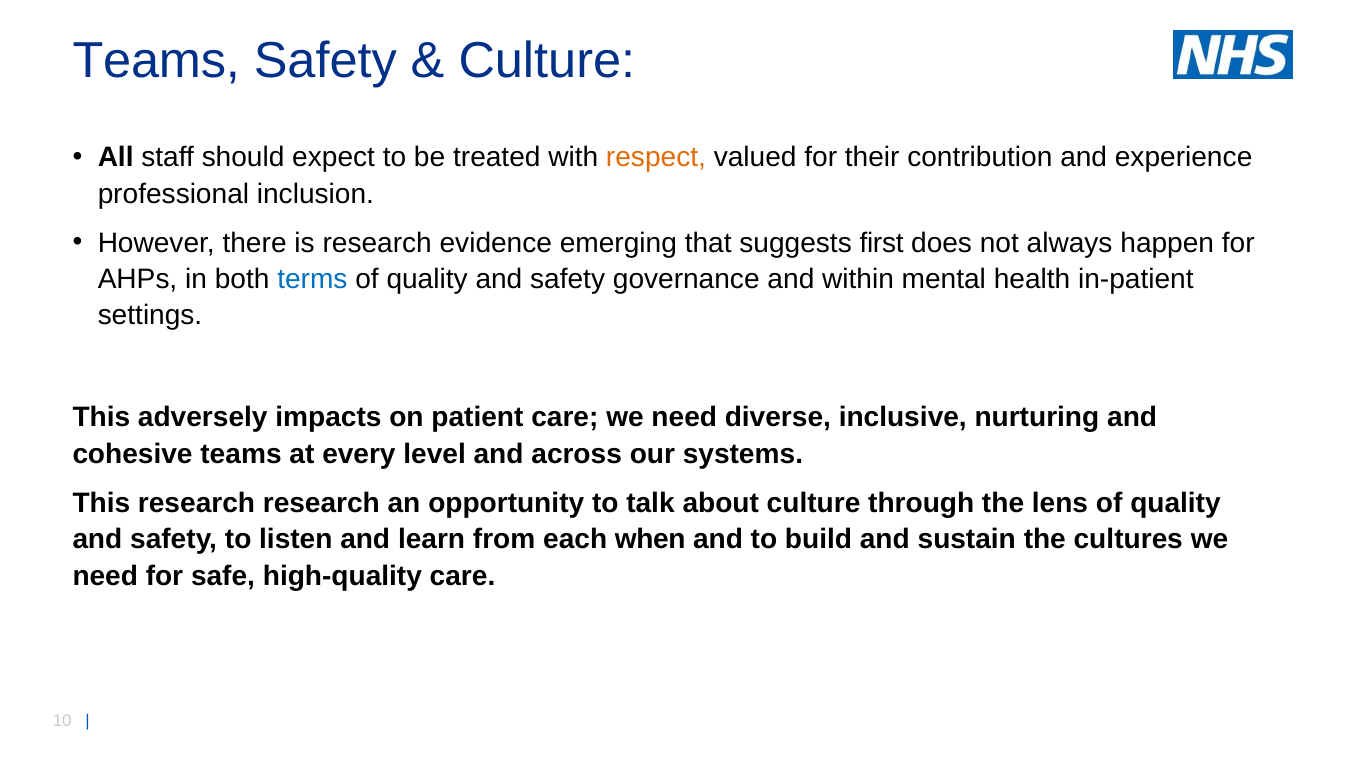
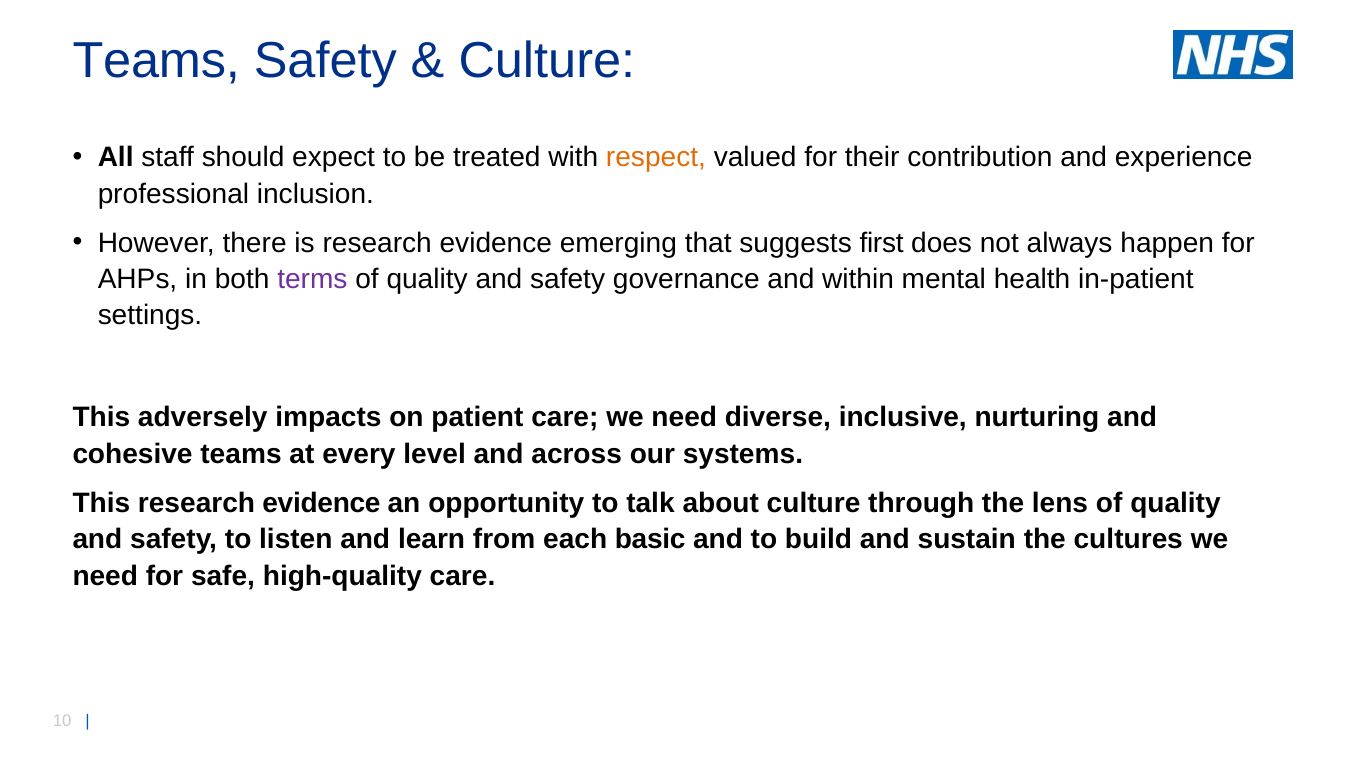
terms colour: blue -> purple
This research research: research -> evidence
when: when -> basic
